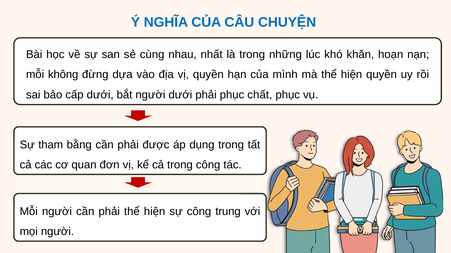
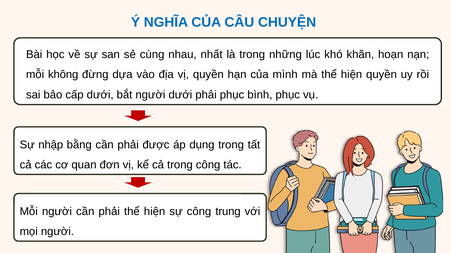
chất: chất -> bình
tham: tham -> nhập
